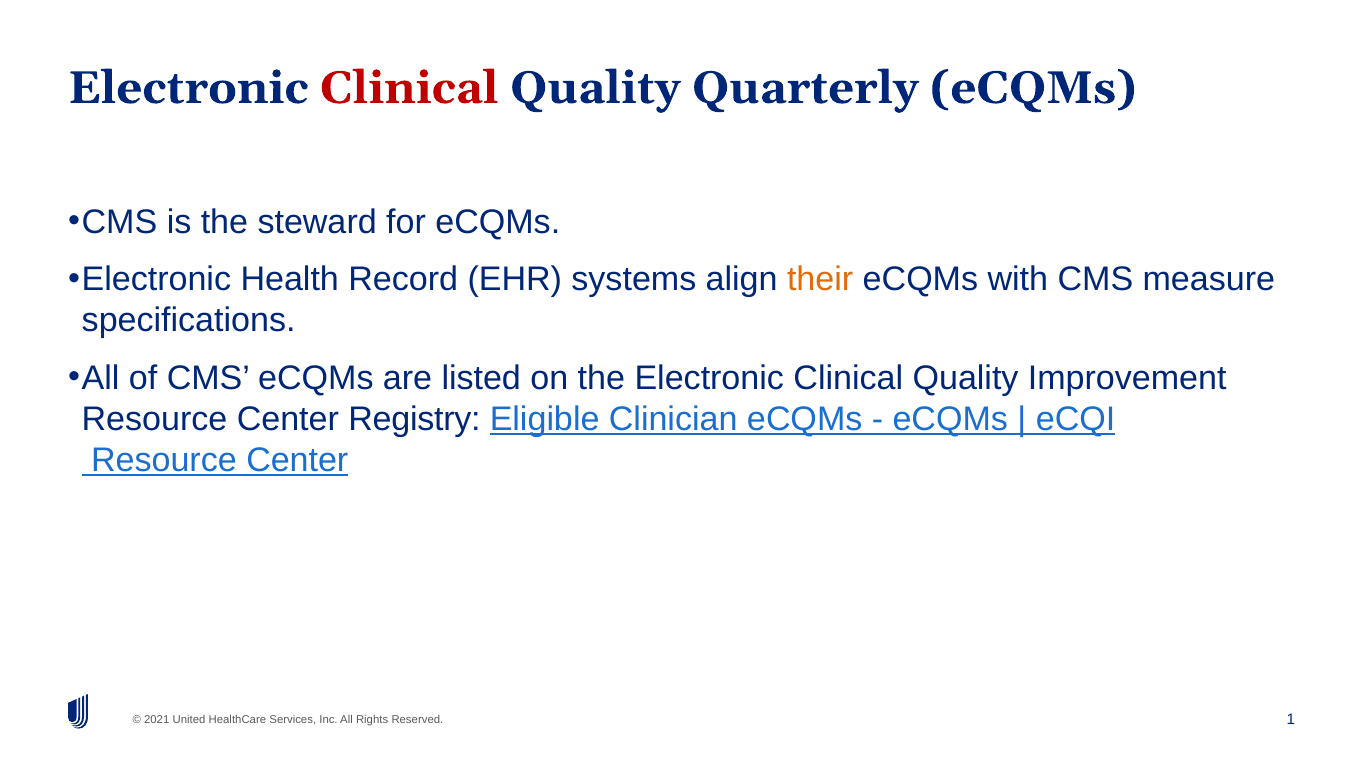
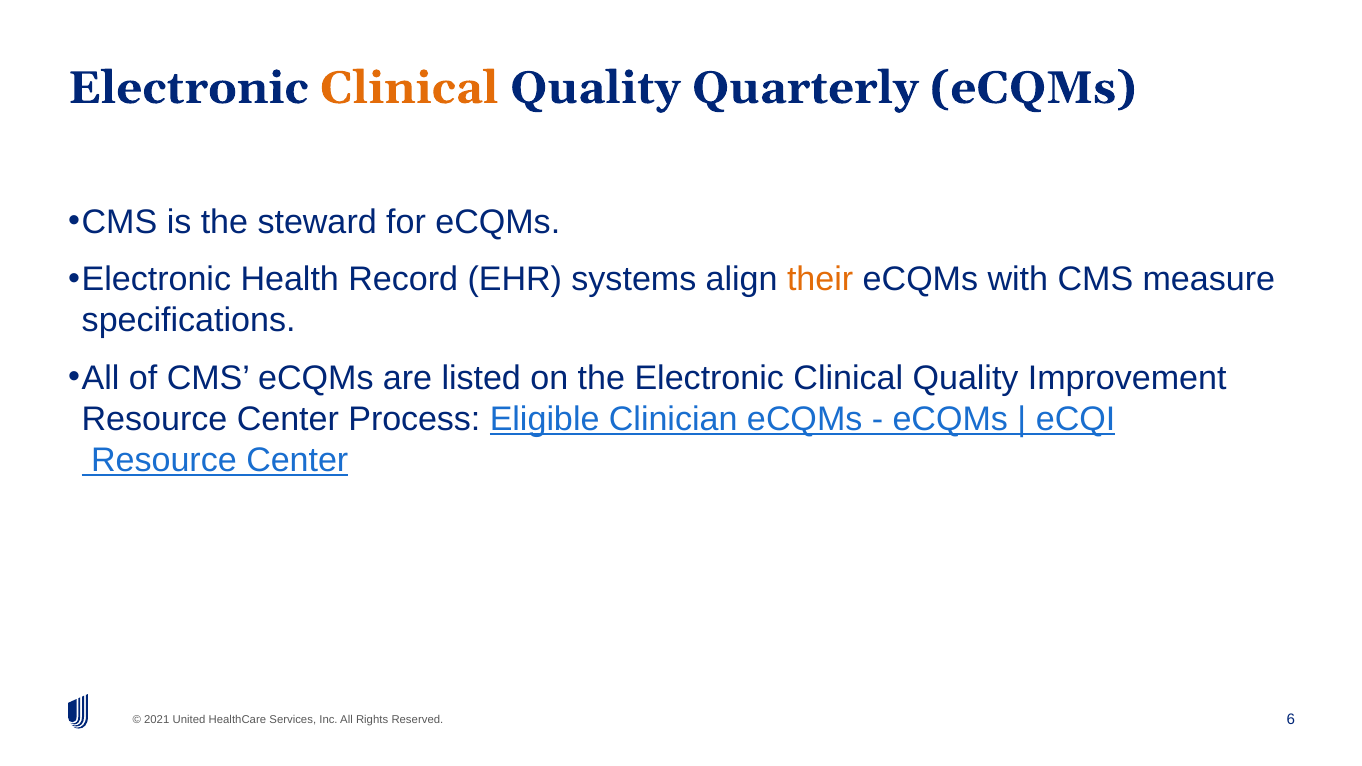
Clinical at (409, 88) colour: red -> orange
Registry: Registry -> Process
1: 1 -> 6
